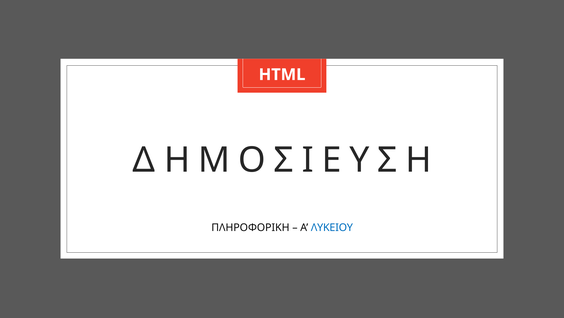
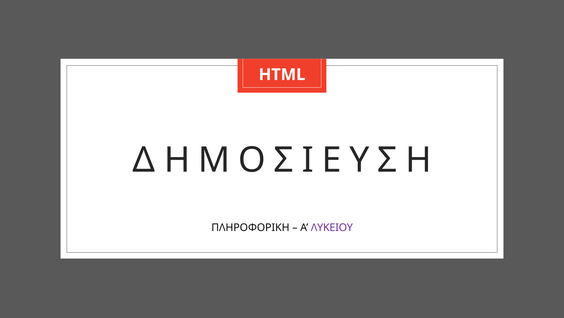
ΛΥΚΕΙΟΥ colour: blue -> purple
